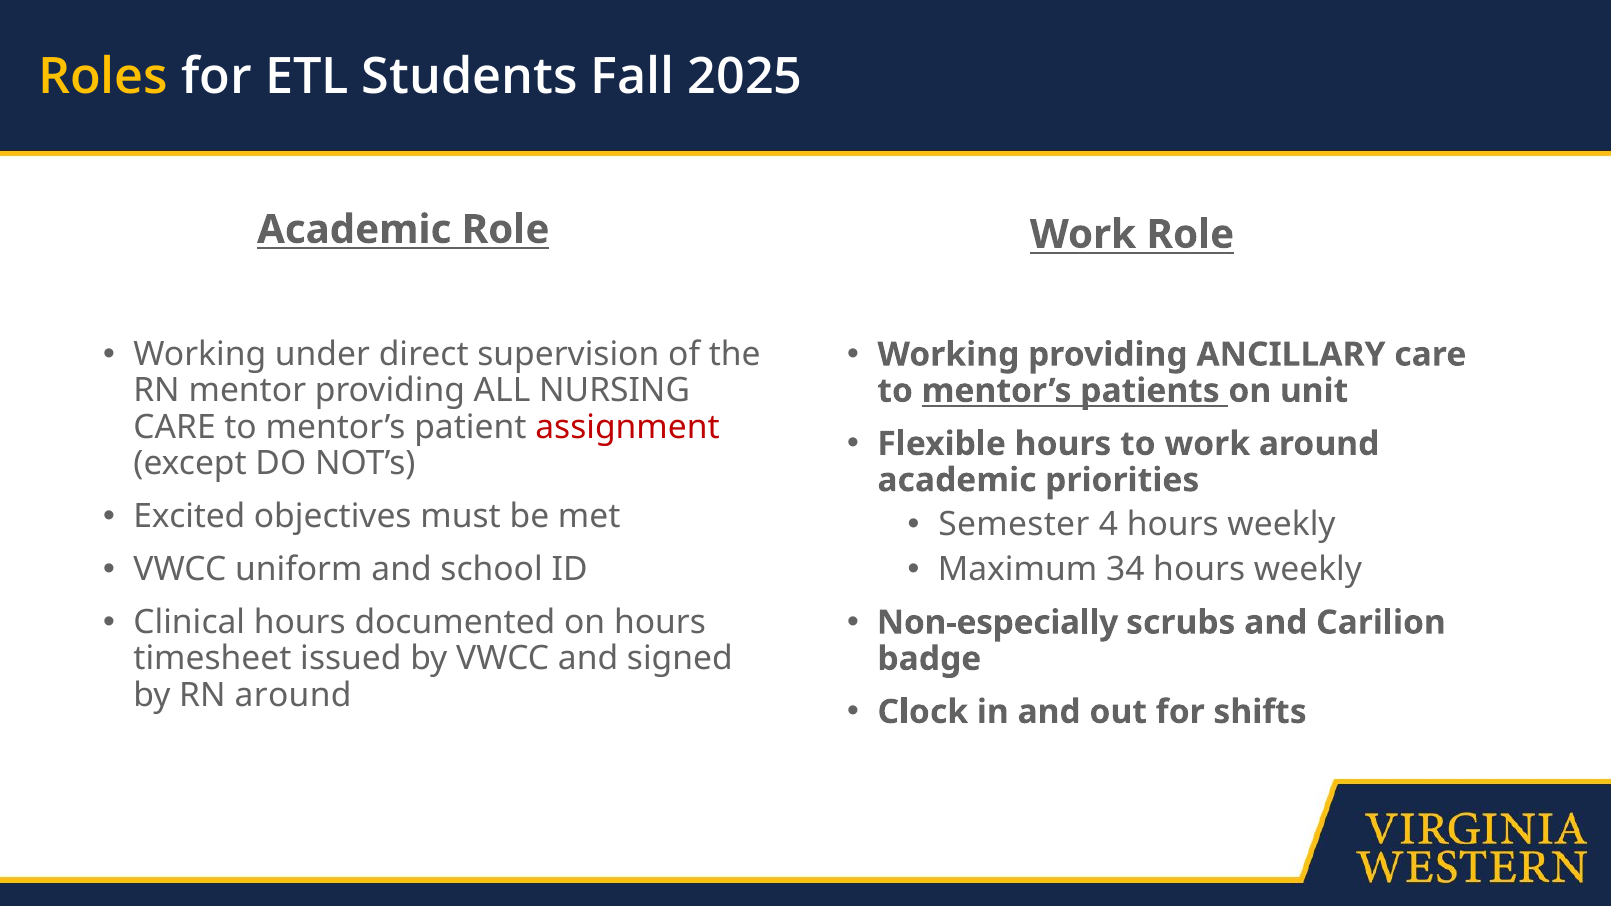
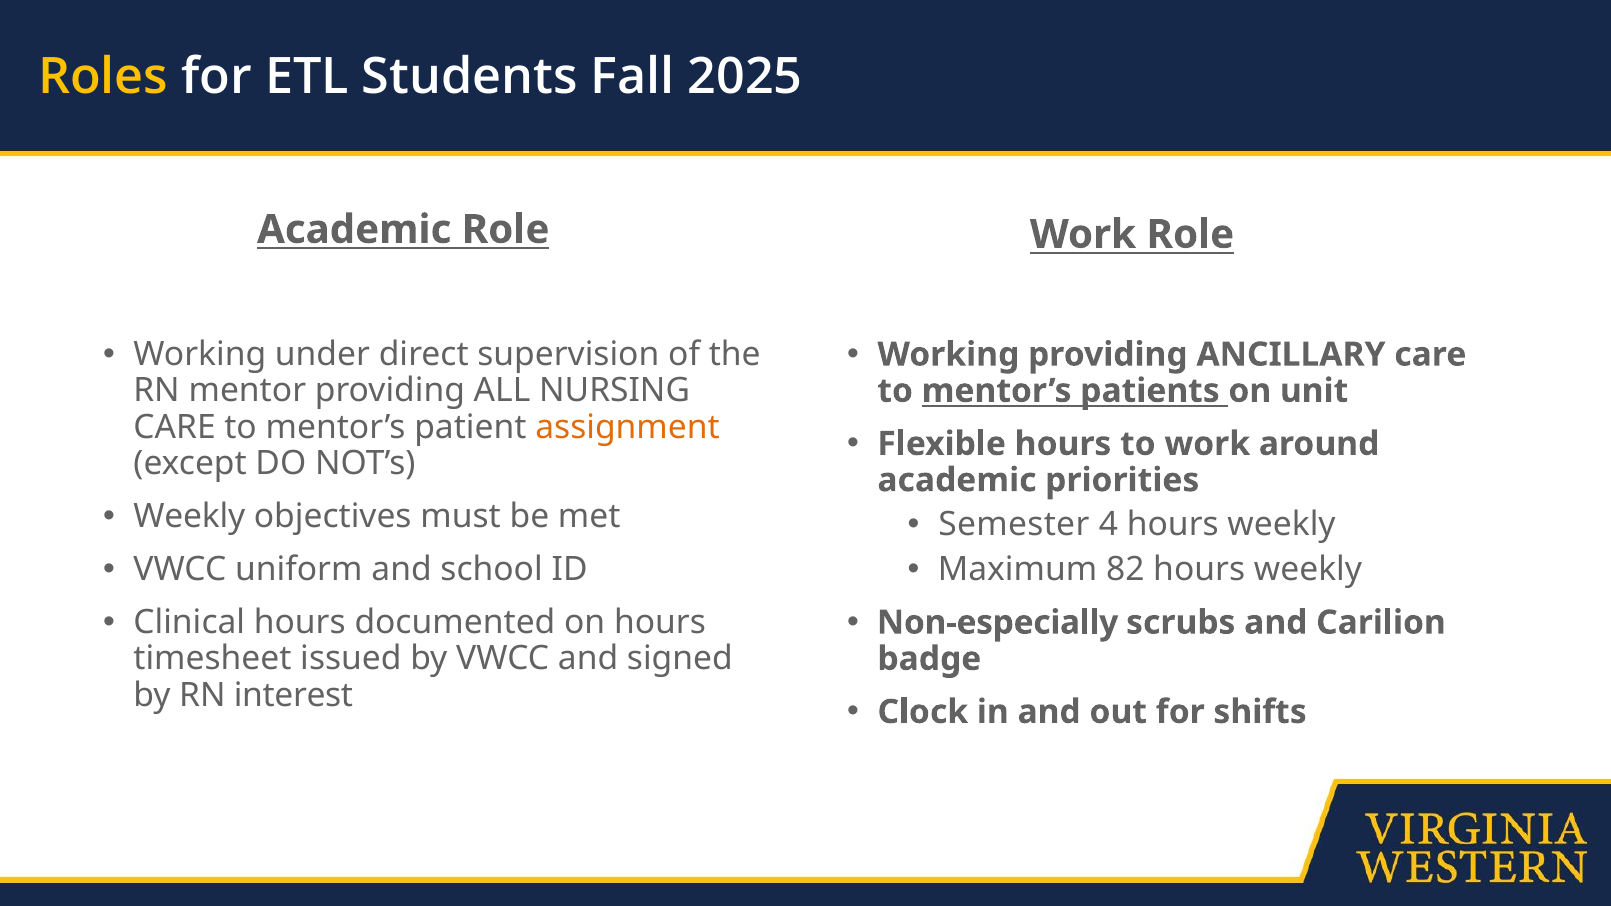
assignment colour: red -> orange
Excited at (189, 517): Excited -> Weekly
34: 34 -> 82
RN around: around -> interest
